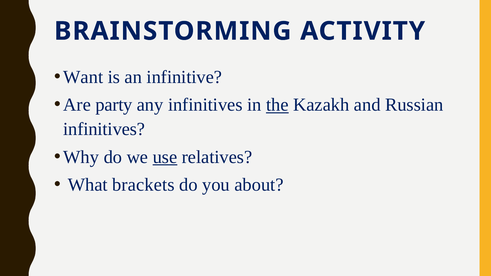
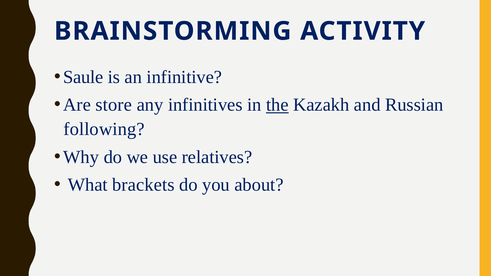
Want: Want -> Saule
party: party -> store
infinitives at (104, 129): infinitives -> following
use underline: present -> none
